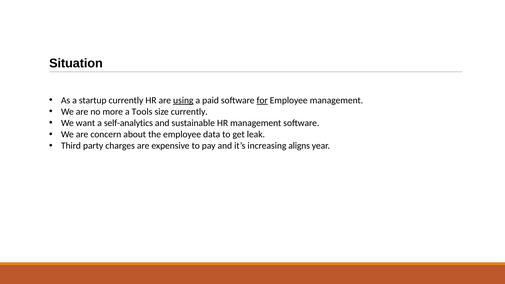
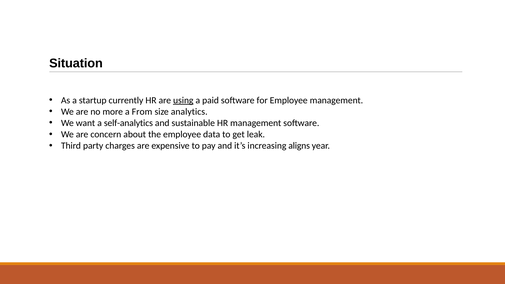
for underline: present -> none
Tools: Tools -> From
size currently: currently -> analytics
